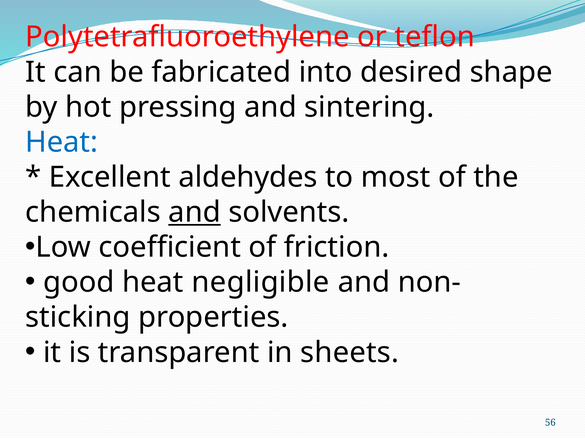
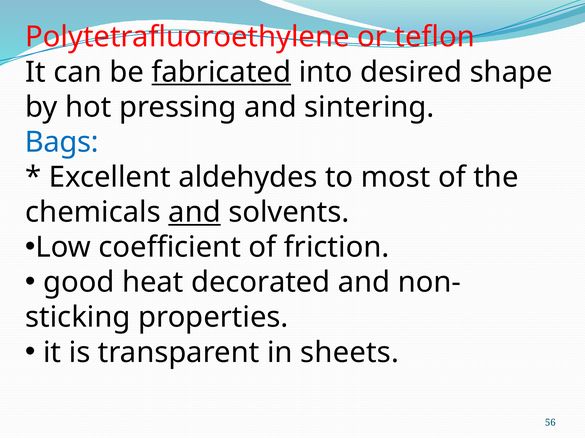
fabricated underline: none -> present
Heat at (62, 142): Heat -> Bags
negligible: negligible -> decorated
